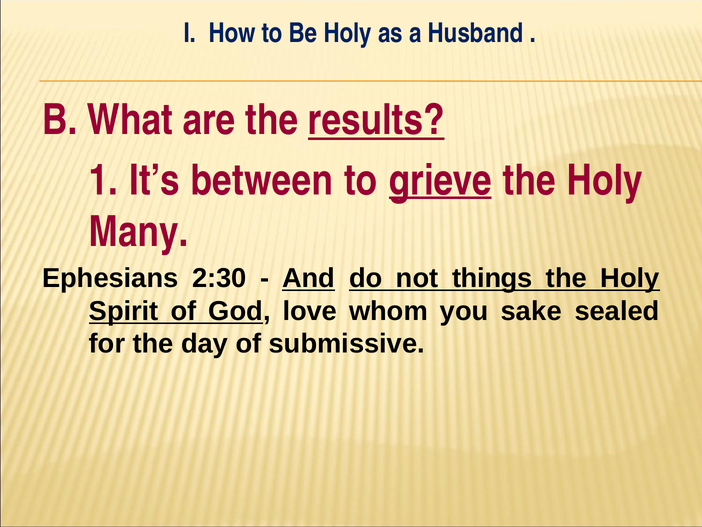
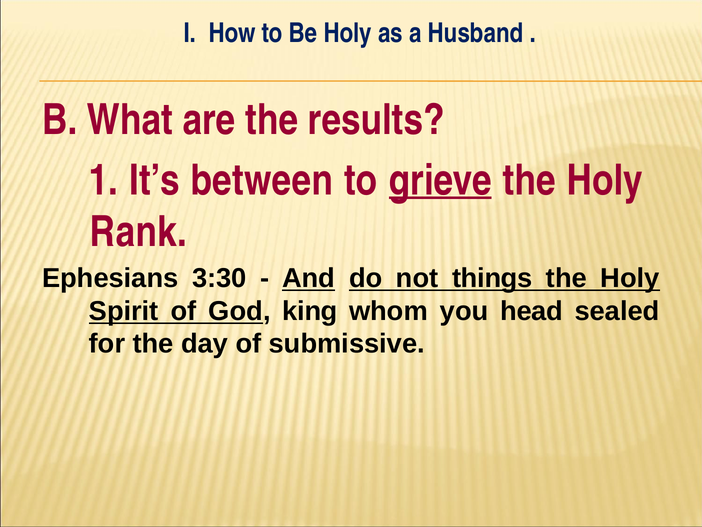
results underline: present -> none
Many: Many -> Rank
2:30: 2:30 -> 3:30
love: love -> king
sake: sake -> head
